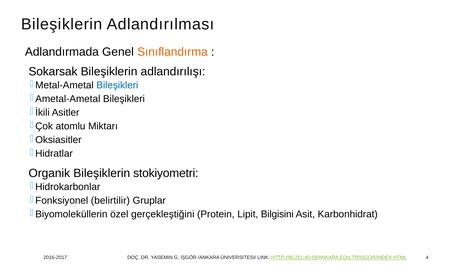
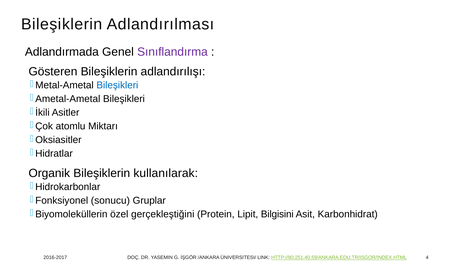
Sınıflandırma colour: orange -> purple
Sokarsak: Sokarsak -> Gösteren
stokiyometri: stokiyometri -> kullanılarak
belirtilir: belirtilir -> sonucu
